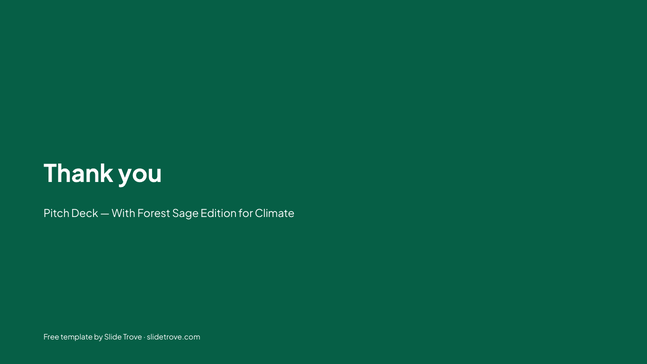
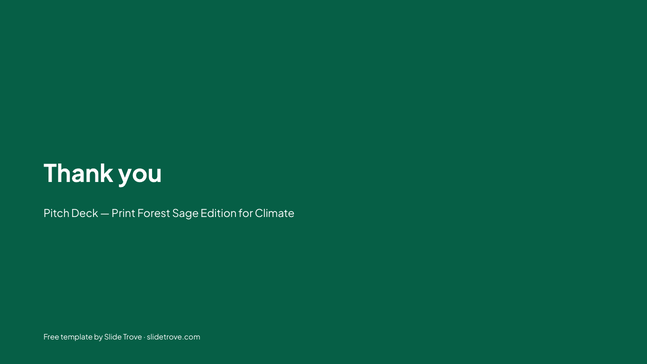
With: With -> Print
